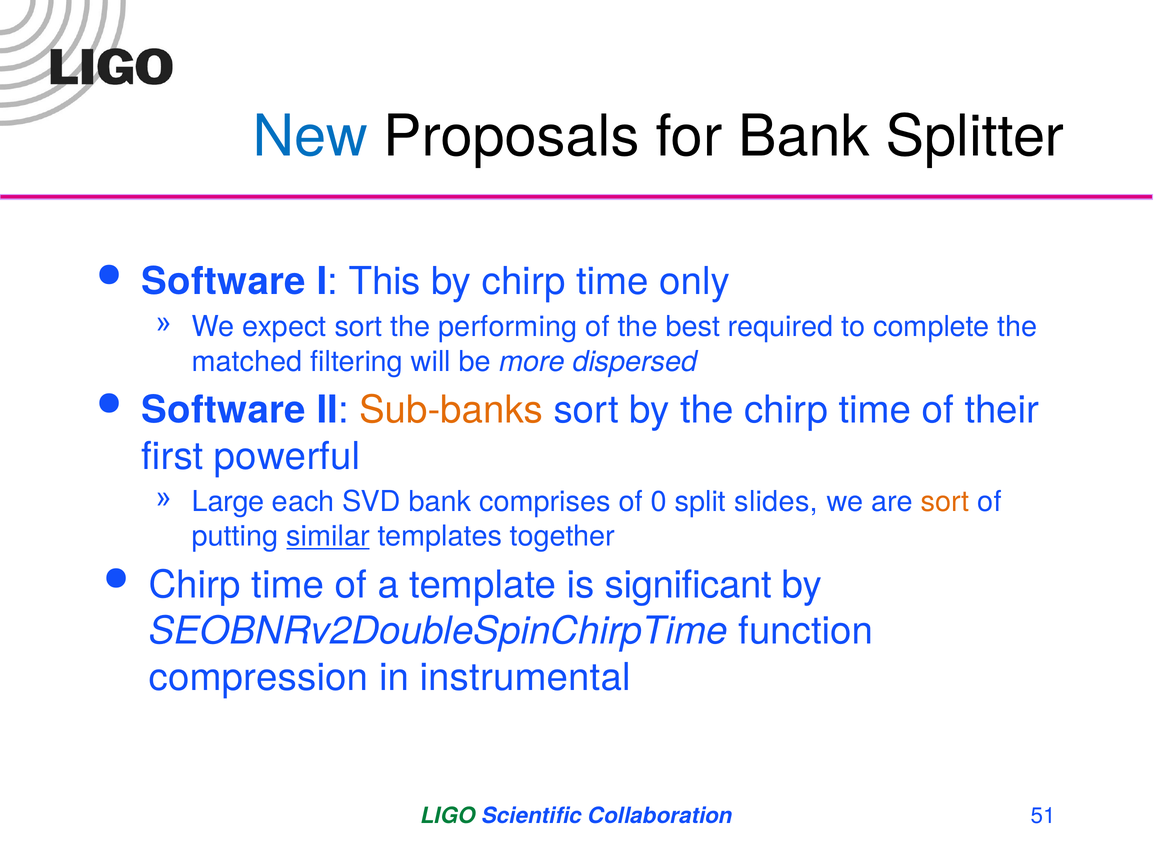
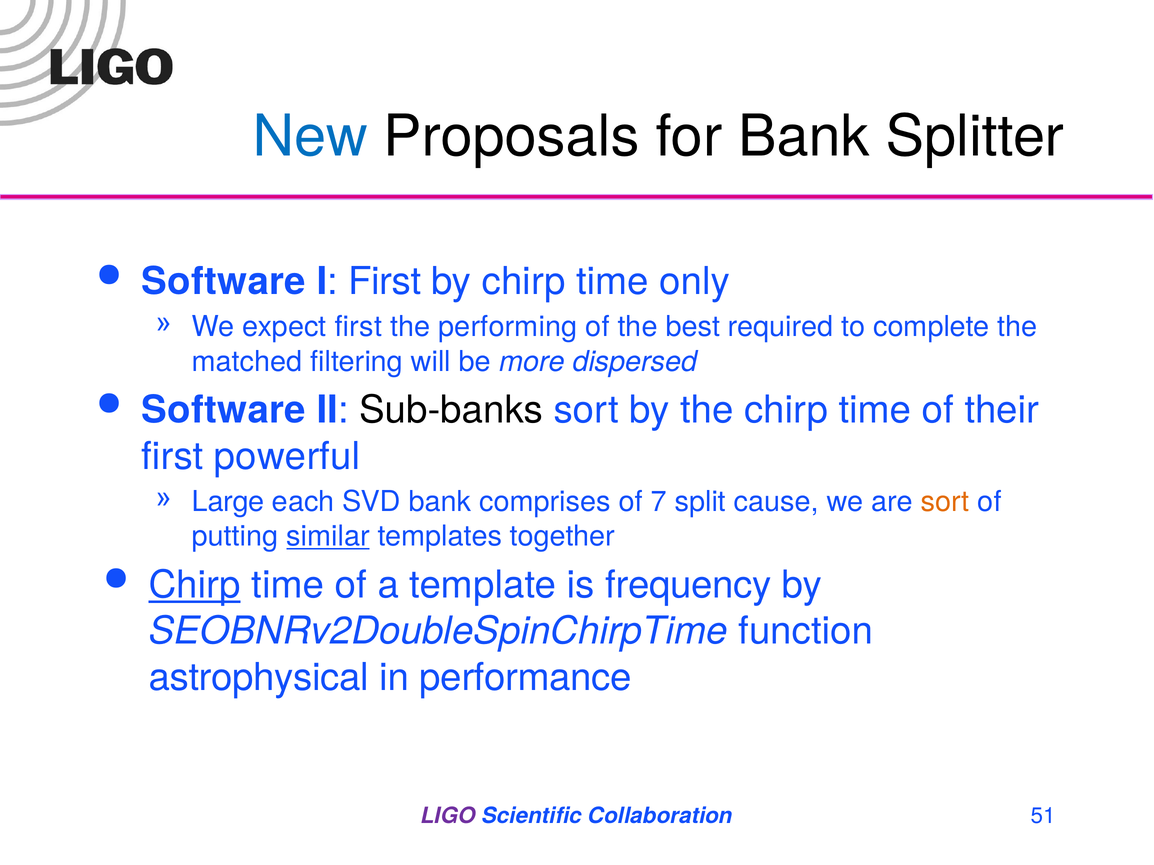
I This: This -> First
expect sort: sort -> first
Sub-banks colour: orange -> black
0: 0 -> 7
slides: slides -> cause
Chirp at (195, 585) underline: none -> present
significant: significant -> frequency
compression: compression -> astrophysical
instrumental: instrumental -> performance
LIGO colour: green -> purple
